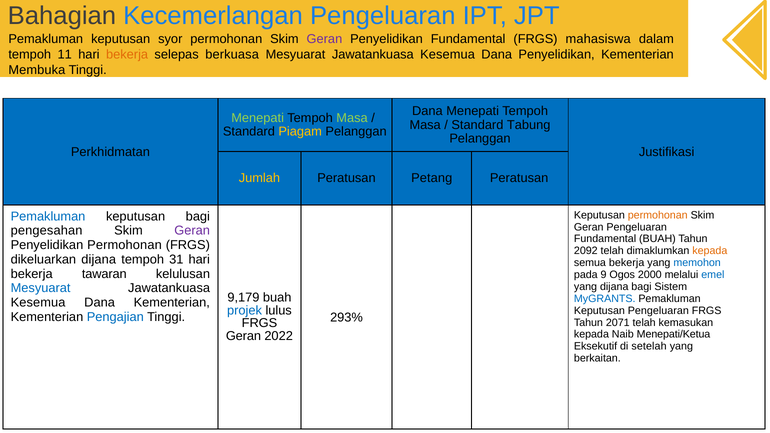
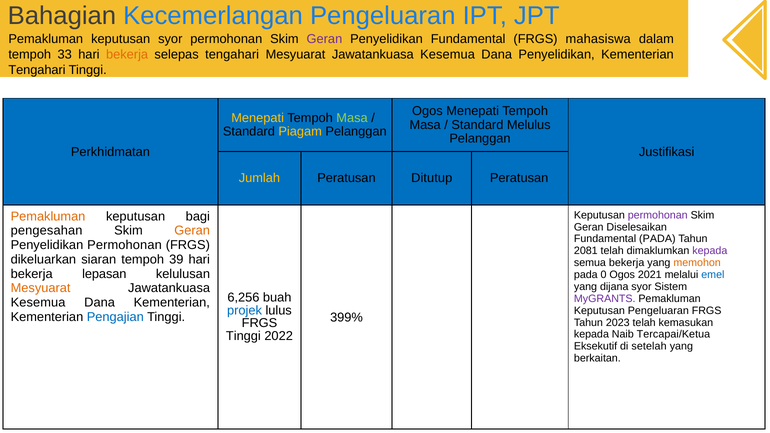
11: 11 -> 33
selepas berkuasa: berkuasa -> tengahari
Membuka at (37, 70): Membuka -> Tengahari
Dana at (427, 111): Dana -> Ogos
Menepati at (258, 118) colour: light green -> yellow
Tabung: Tabung -> Melulus
Petang: Petang -> Ditutup
permohonan at (658, 215) colour: orange -> purple
Pemakluman at (48, 216) colour: blue -> orange
Geran Pengeluaran: Pengeluaran -> Diselesaikan
Geran at (192, 231) colour: purple -> orange
Fundamental BUAH: BUAH -> PADA
2092: 2092 -> 2081
kepada at (710, 251) colour: orange -> purple
dikeluarkan dijana: dijana -> siaran
31: 31 -> 39
memohon colour: blue -> orange
tawaran: tawaran -> lepasan
9: 9 -> 0
2000: 2000 -> 2021
dijana bagi: bagi -> syor
Mesyuarat at (41, 288) colour: blue -> orange
9,179: 9,179 -> 6,256
MyGRANTS colour: blue -> purple
293%: 293% -> 399%
2071: 2071 -> 2023
Menepati/Ketua: Menepati/Ketua -> Tercapai/Ketua
Geran at (243, 336): Geran -> Tinggi
